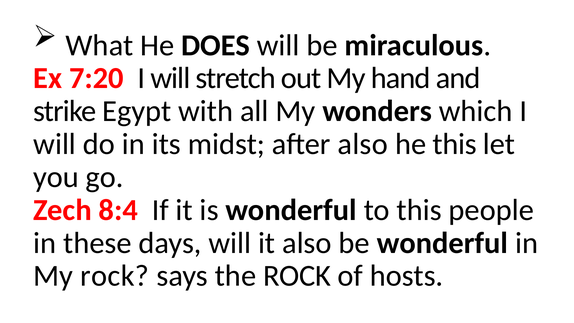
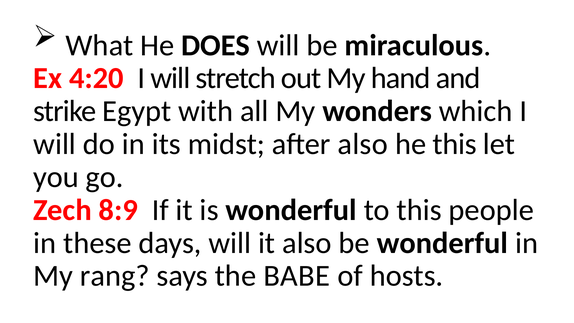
7:20: 7:20 -> 4:20
8:4: 8:4 -> 8:9
My rock: rock -> rang
the ROCK: ROCK -> BABE
